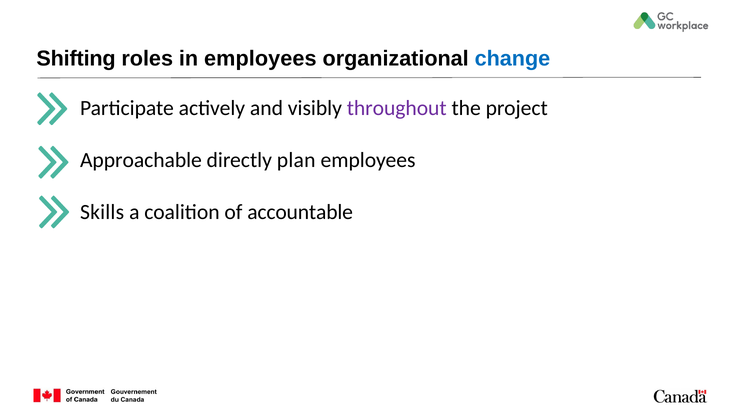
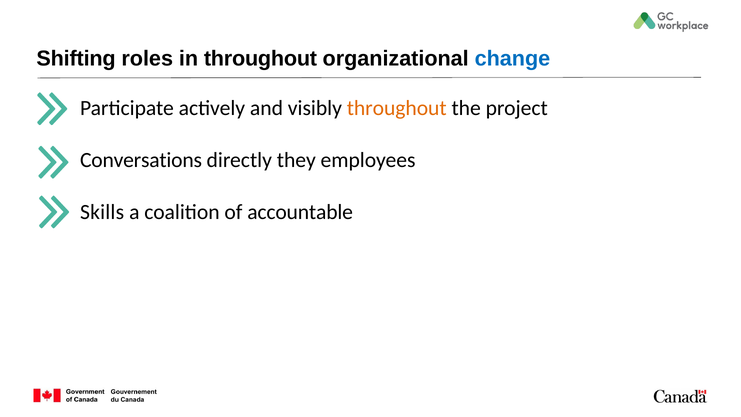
in employees: employees -> throughout
throughout at (397, 108) colour: purple -> orange
Approachable: Approachable -> Conversations
plan: plan -> they
